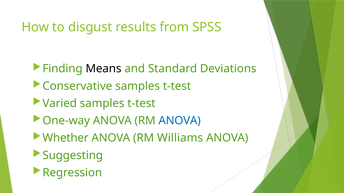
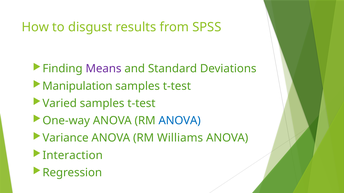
Means colour: black -> purple
Conservative: Conservative -> Manipulation
Whether: Whether -> Variance
Suggesting: Suggesting -> Interaction
